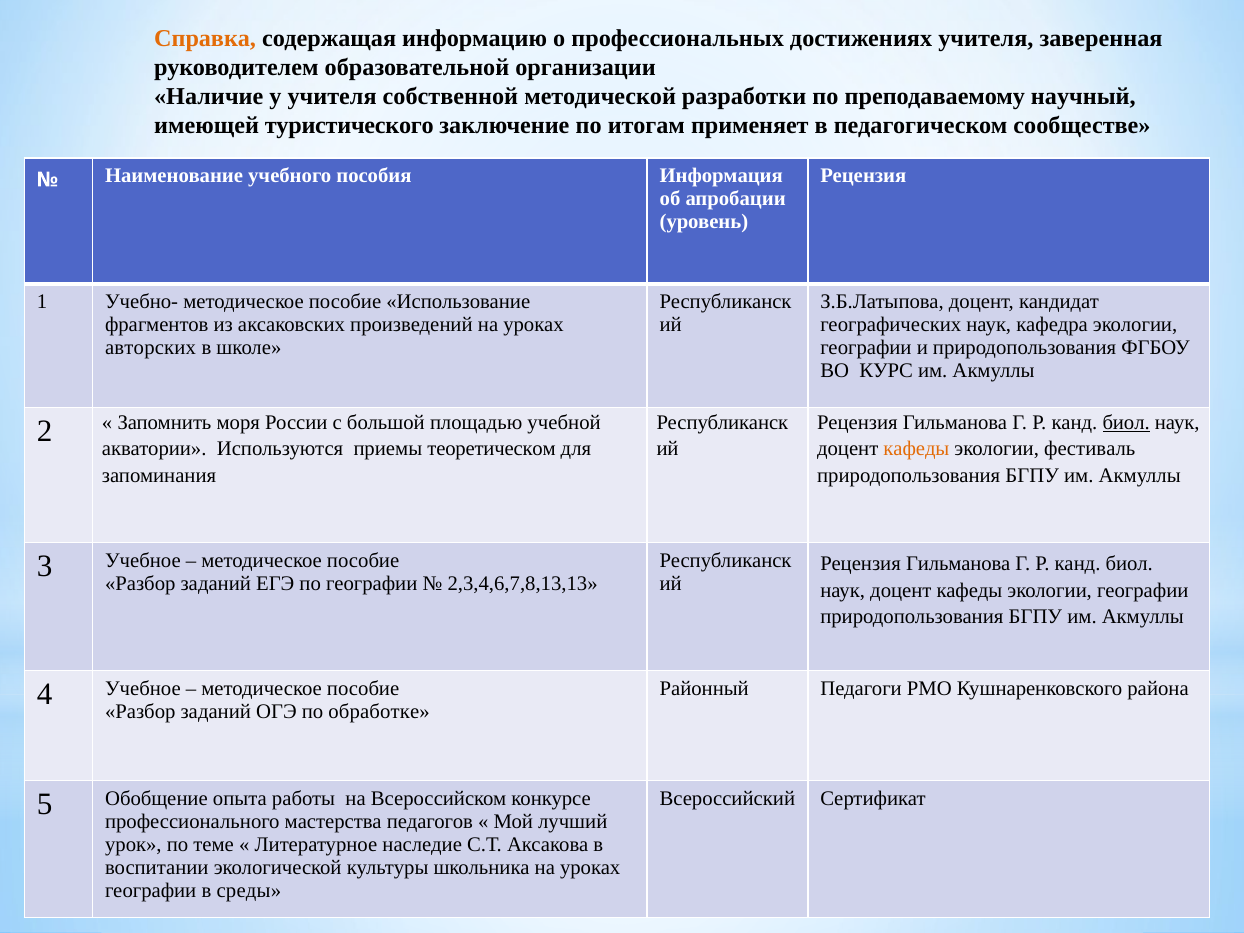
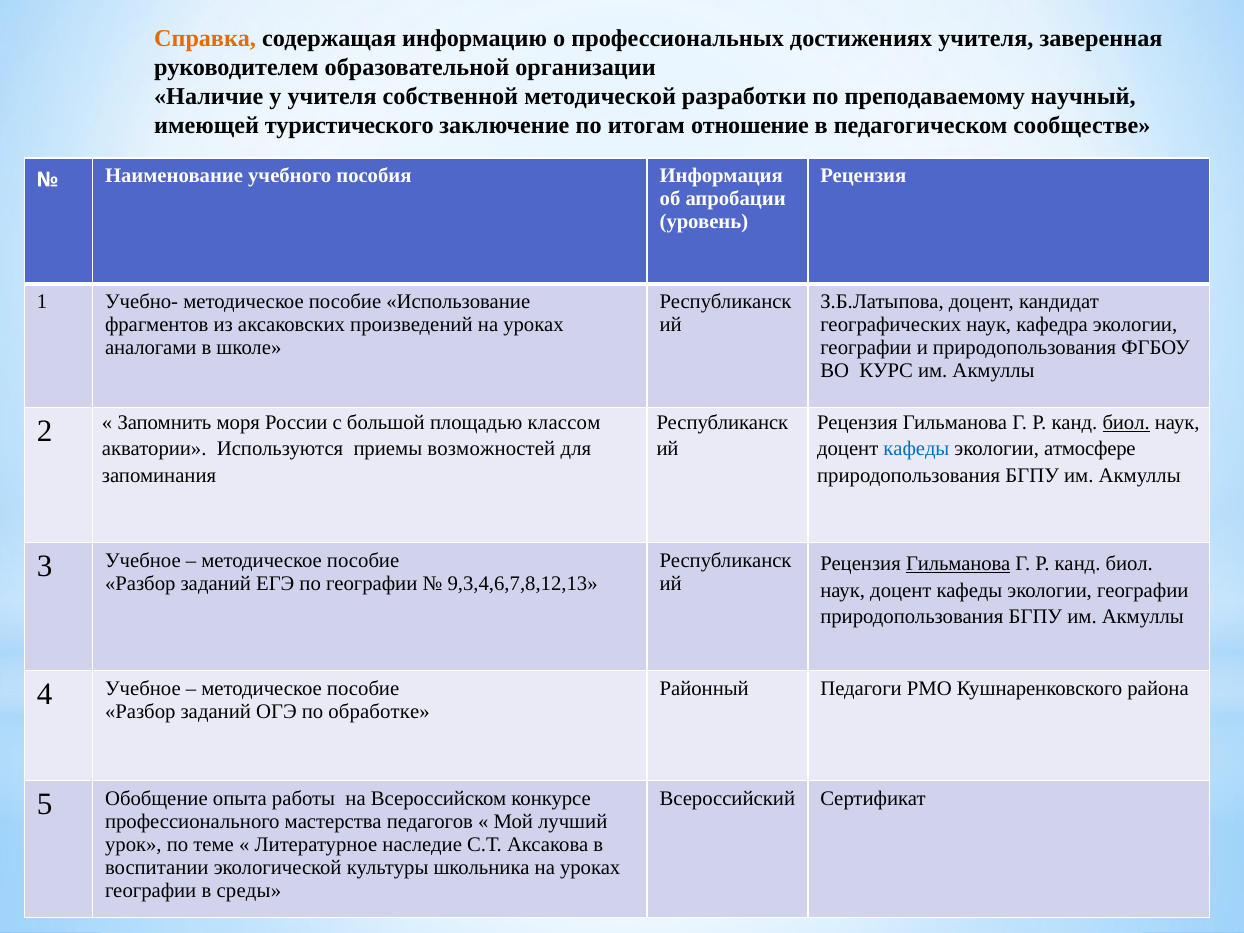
применяет: применяет -> отношение
авторских: авторских -> аналогами
учебной: учебной -> классом
теоретическом: теоретическом -> возможностей
кафеды at (916, 449) colour: orange -> blue
фестиваль: фестиваль -> атмосфере
Гильманова at (958, 564) underline: none -> present
2,3,4,6,7,8,13,13: 2,3,4,6,7,8,13,13 -> 9,3,4,6,7,8,12,13
